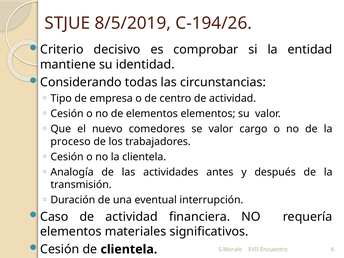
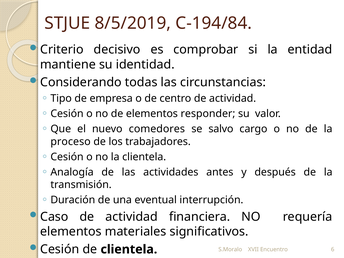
C-194/26: C-194/26 -> C-194/84
elementos elementos: elementos -> responder
se valor: valor -> salvo
